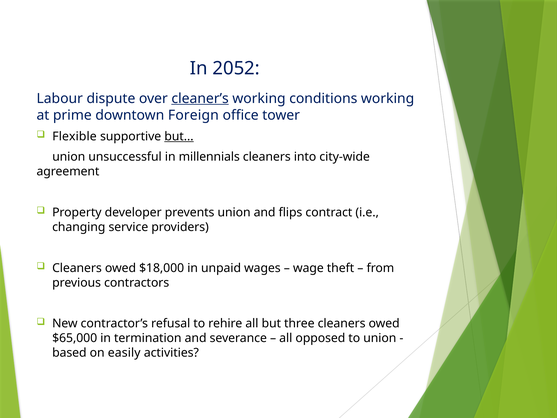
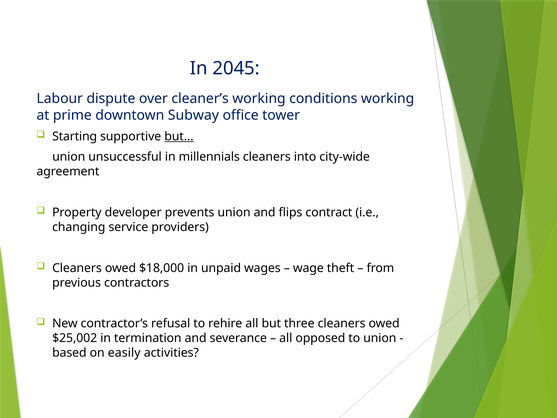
2052: 2052 -> 2045
cleaner’s underline: present -> none
Foreign: Foreign -> Subway
Flexible: Flexible -> Starting
$65,000: $65,000 -> $25,002
